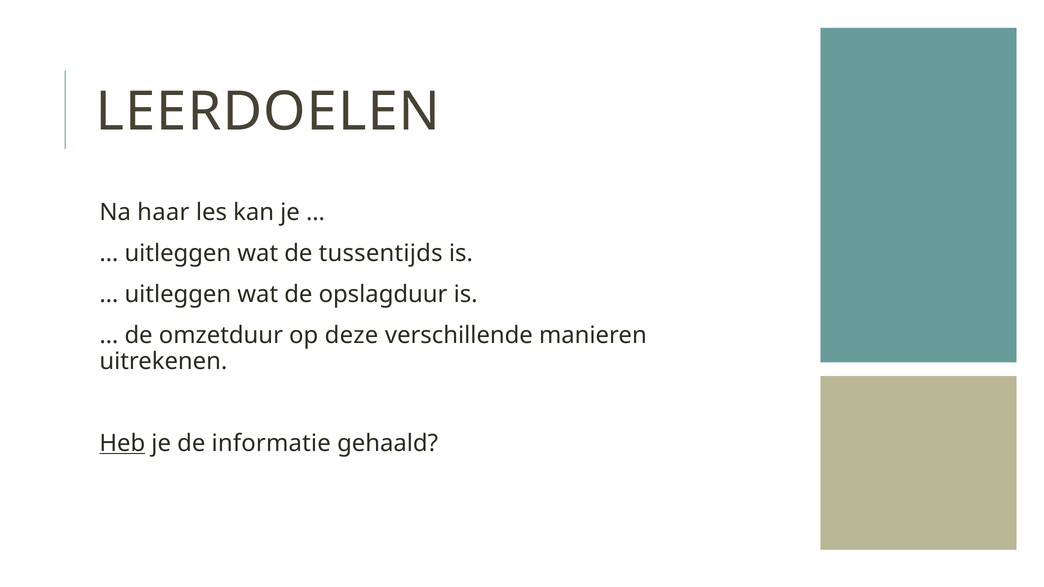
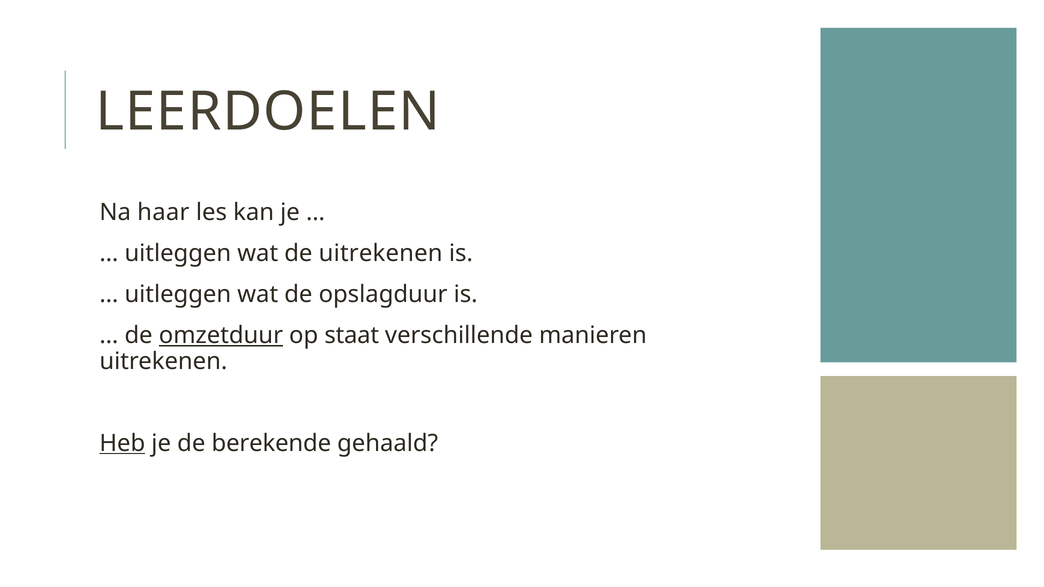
de tussentijds: tussentijds -> uitrekenen
omzetduur underline: none -> present
deze: deze -> staat
informatie: informatie -> berekende
